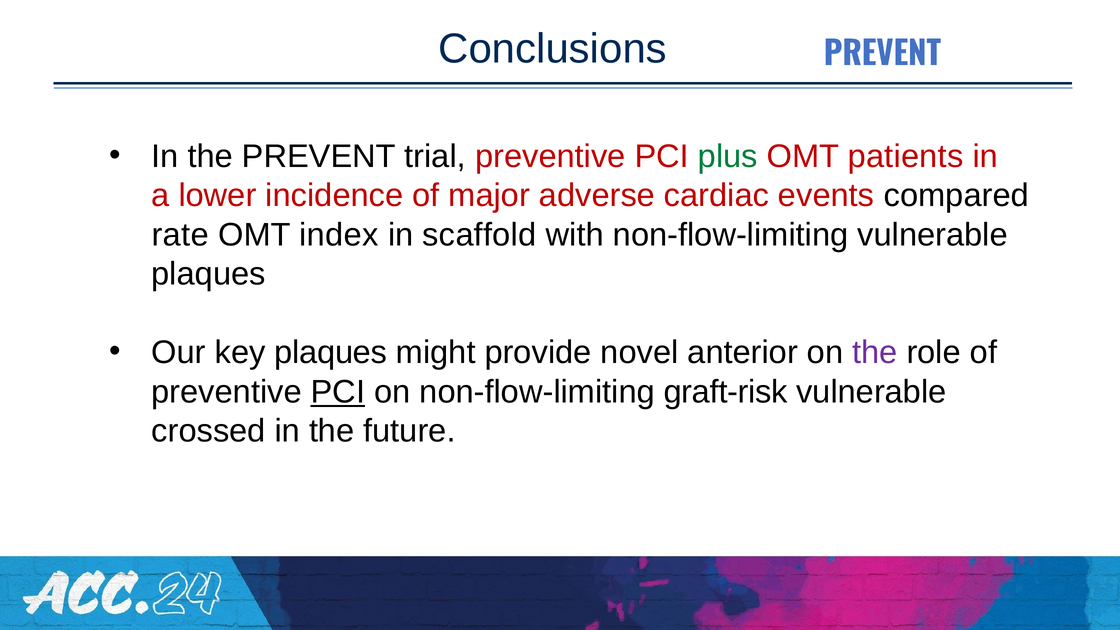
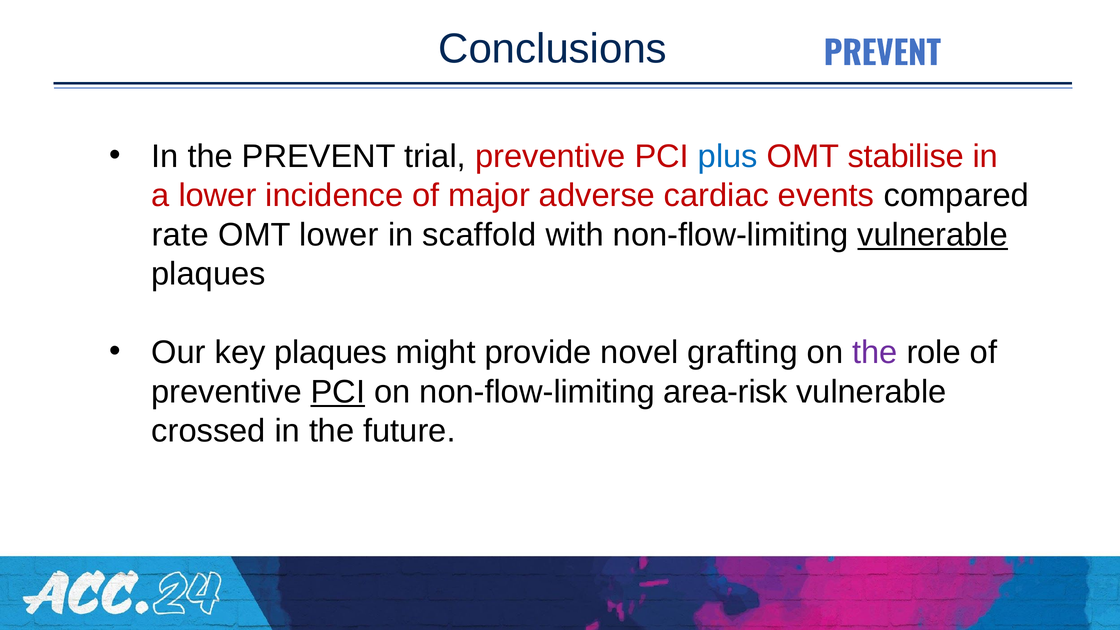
plus colour: green -> blue
patients: patients -> stabilise
OMT index: index -> lower
vulnerable at (933, 235) underline: none -> present
anterior: anterior -> grafting
graft-risk: graft-risk -> area-risk
